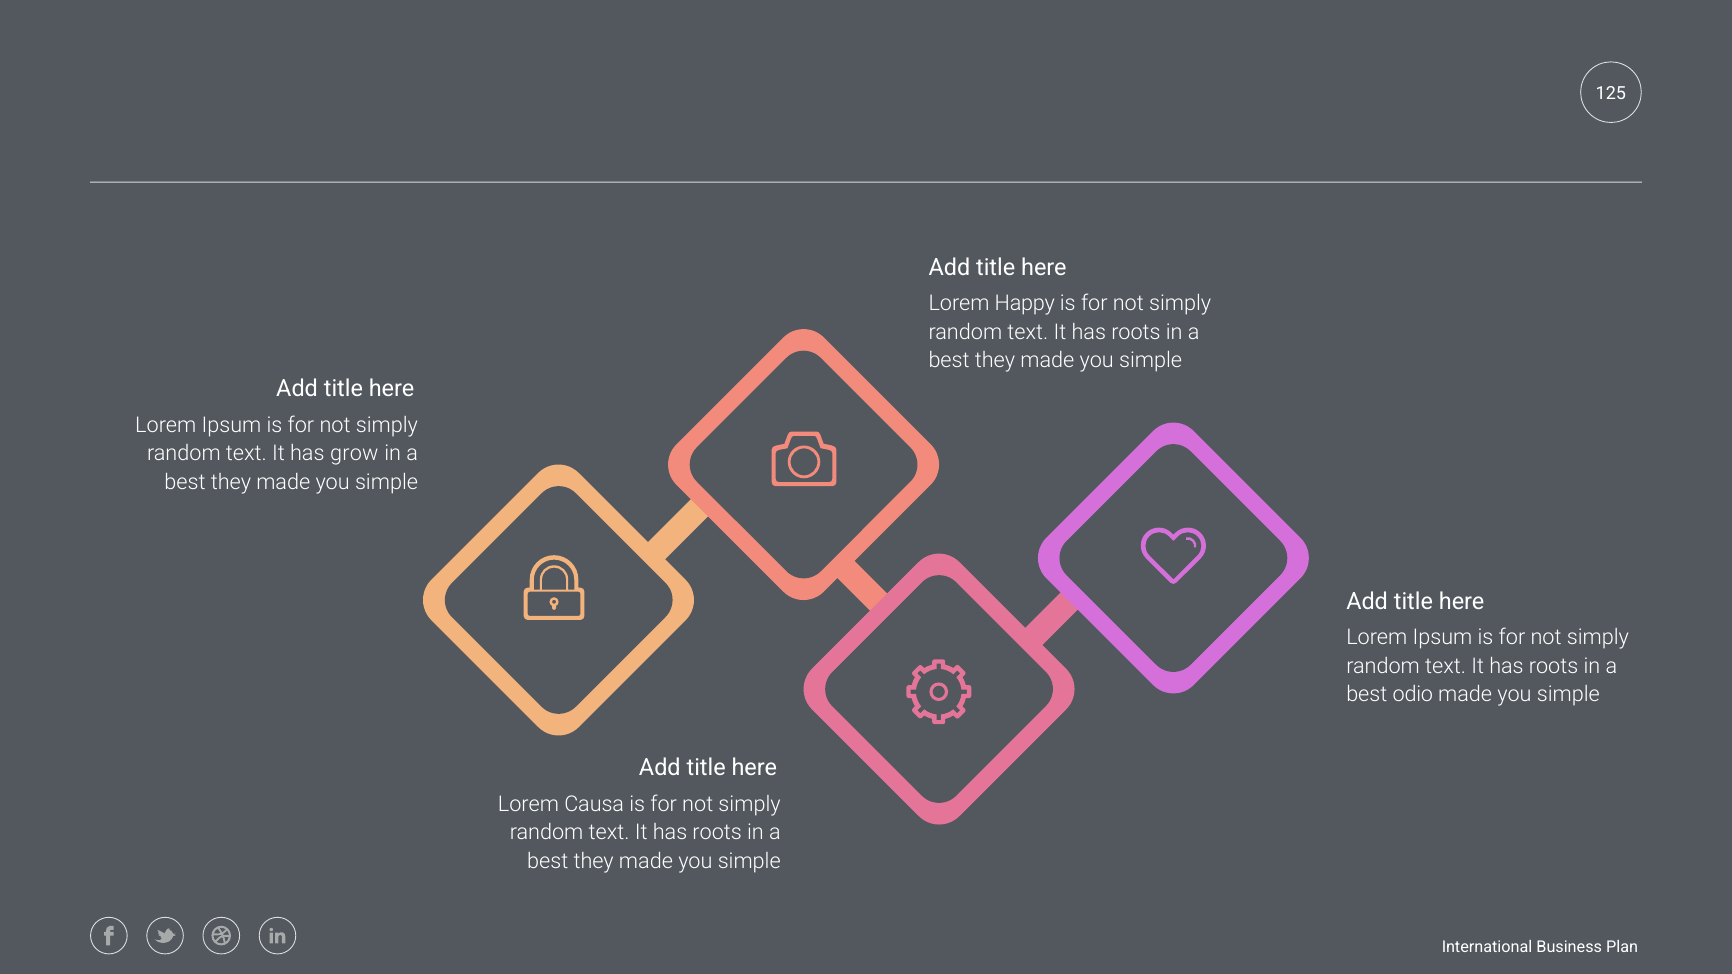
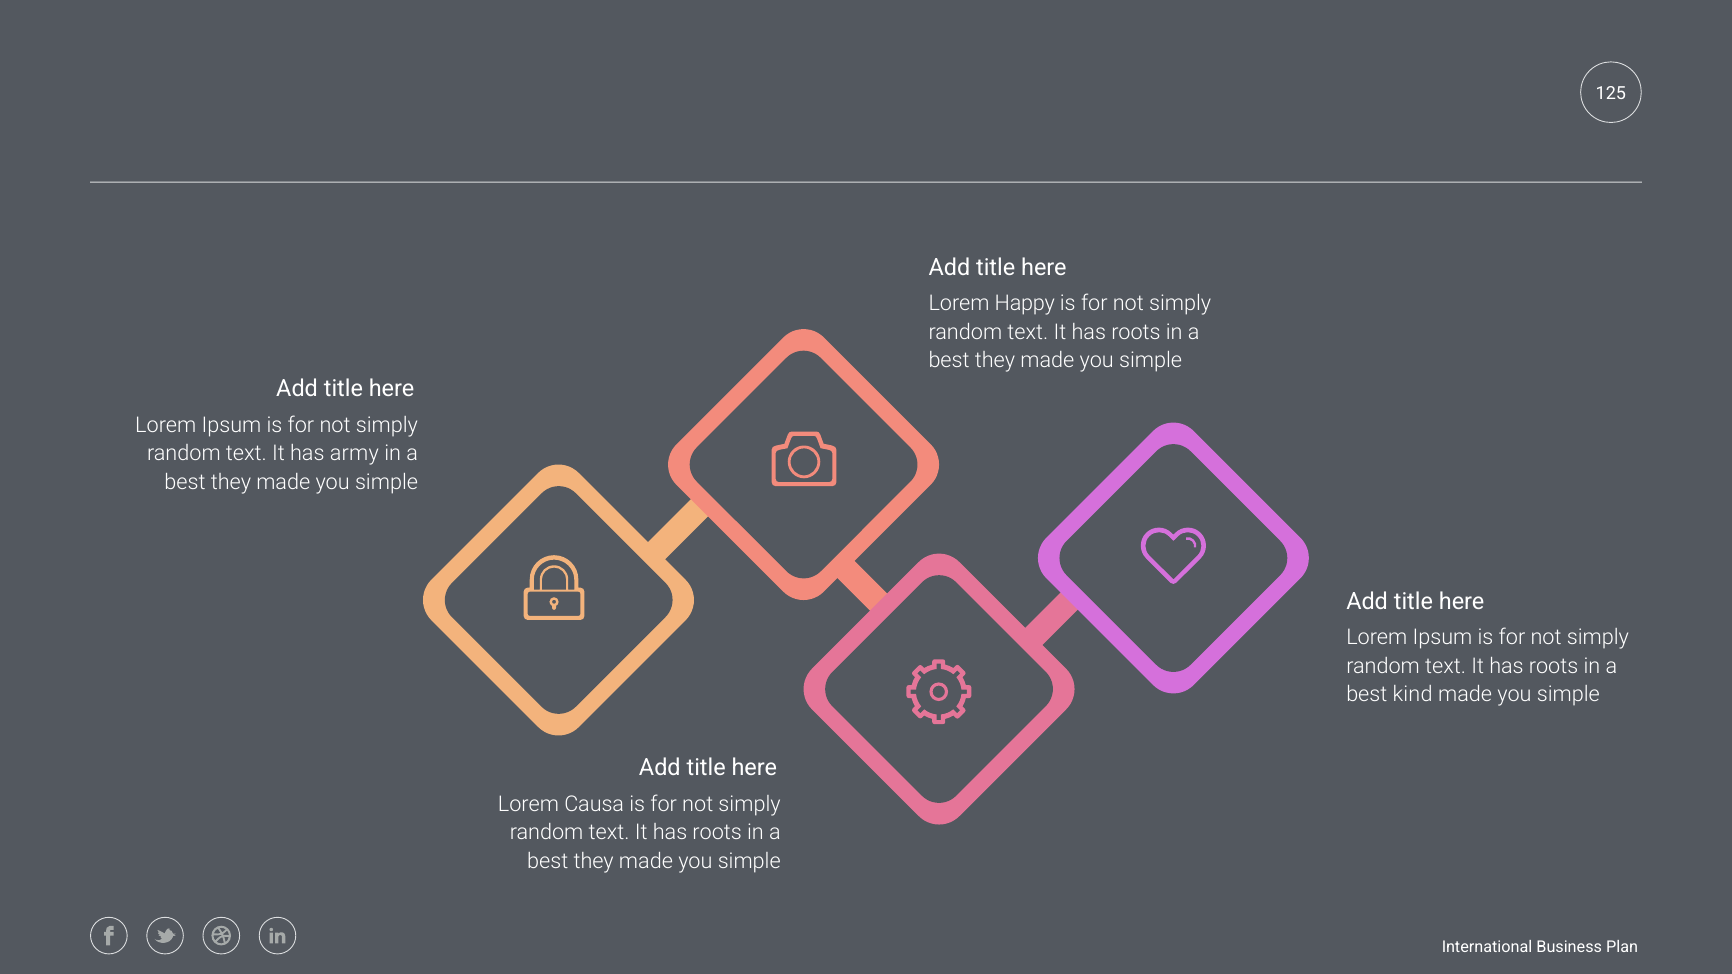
grow: grow -> army
odio: odio -> kind
